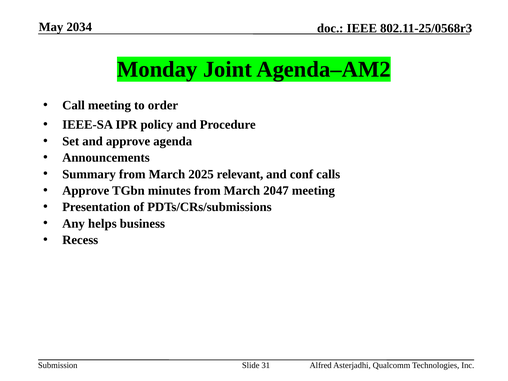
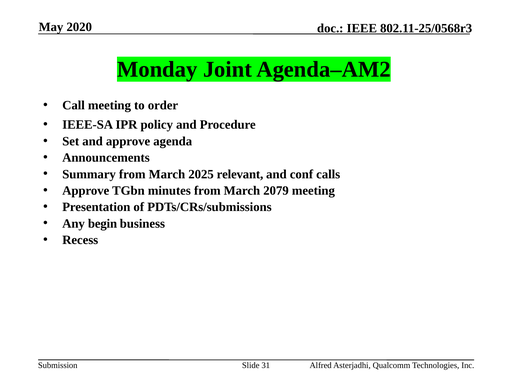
2034: 2034 -> 2020
2047: 2047 -> 2079
helps: helps -> begin
